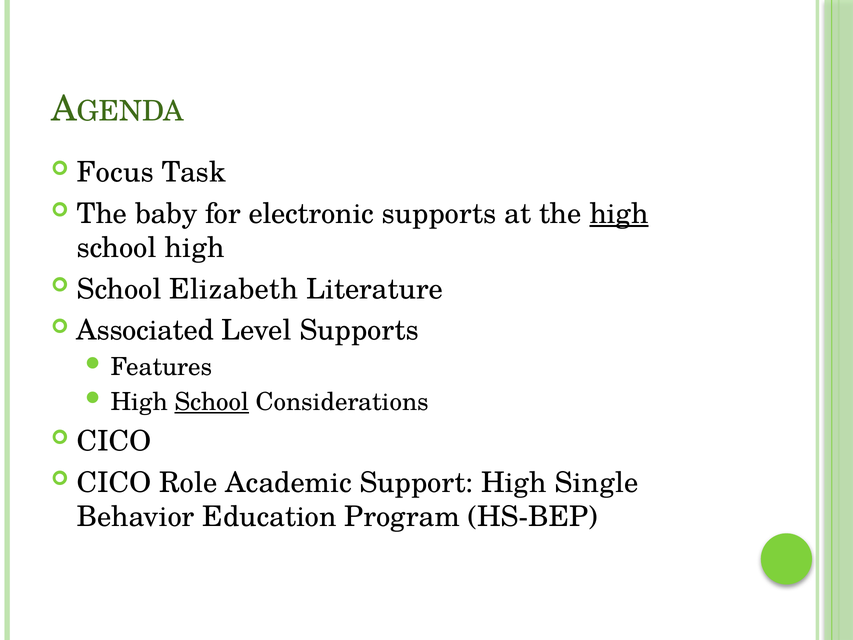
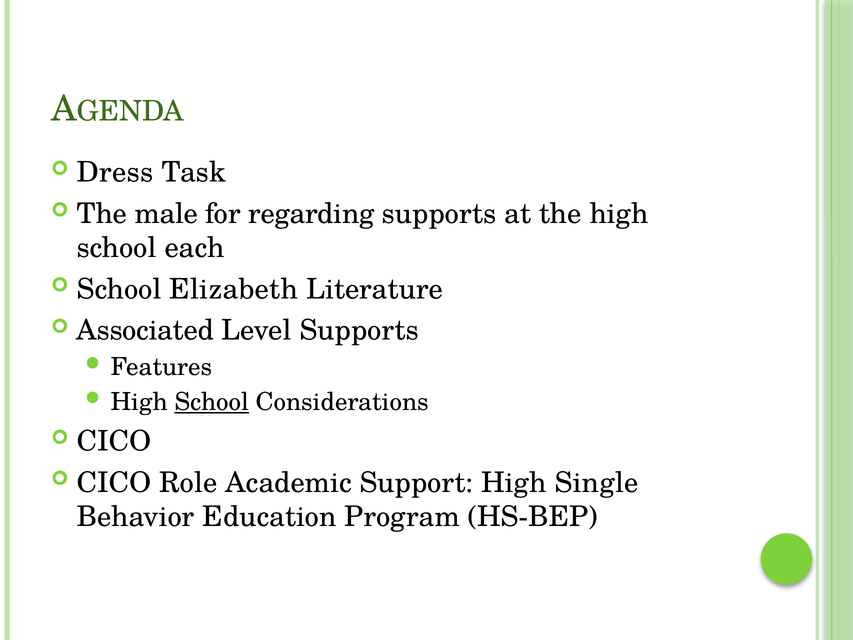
Focus: Focus -> Dress
baby: baby -> male
electronic: electronic -> regarding
high at (619, 214) underline: present -> none
school high: high -> each
